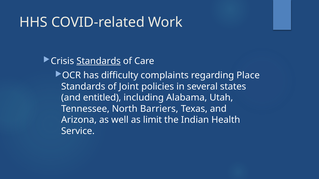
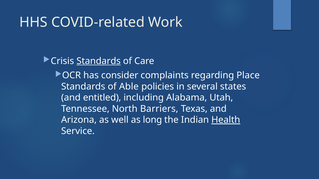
difficulty: difficulty -> consider
Joint: Joint -> Able
limit: limit -> long
Health underline: none -> present
